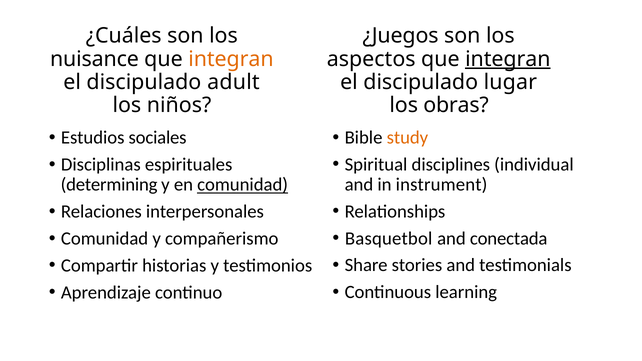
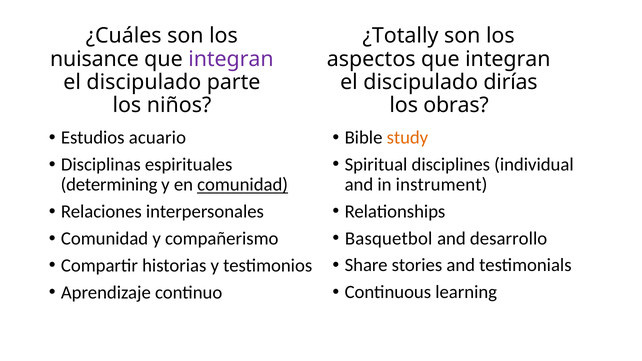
¿Juegos: ¿Juegos -> ¿Totally
integran at (231, 59) colour: orange -> purple
integran at (508, 59) underline: present -> none
adult: adult -> parte
lugar: lugar -> dirías
sociales: sociales -> acuario
conectada: conectada -> desarrollo
